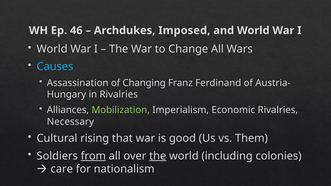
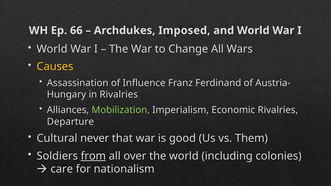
46: 46 -> 66
Causes colour: light blue -> yellow
Changing: Changing -> Influence
Necessary: Necessary -> Departure
rising: rising -> never
the at (158, 156) underline: present -> none
